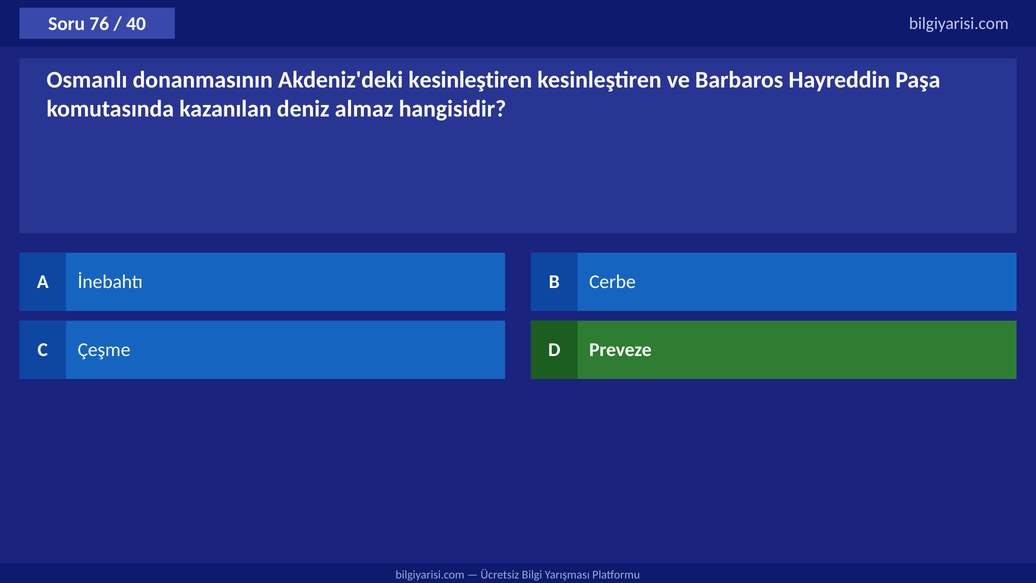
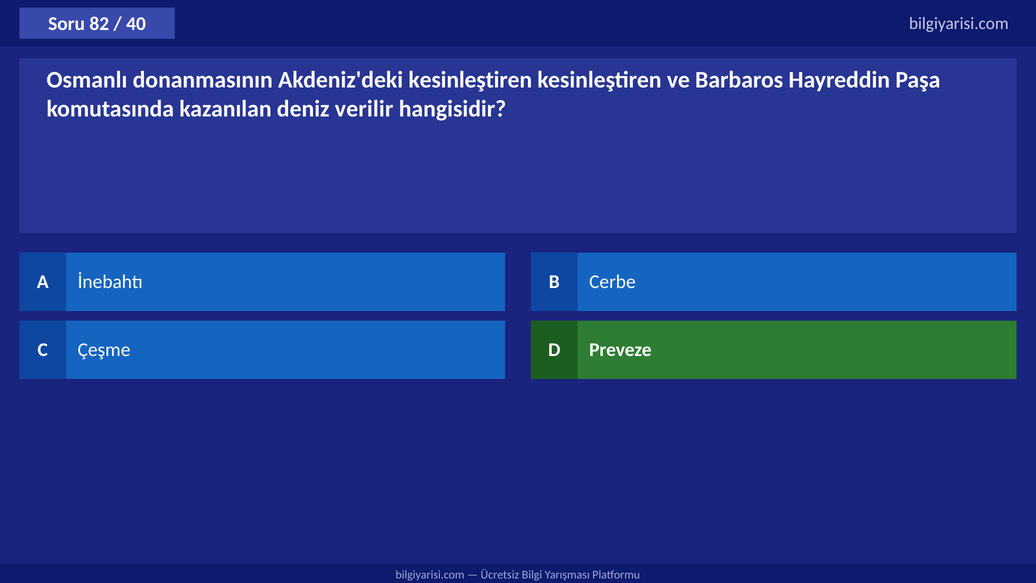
76: 76 -> 82
almaz: almaz -> verilir
